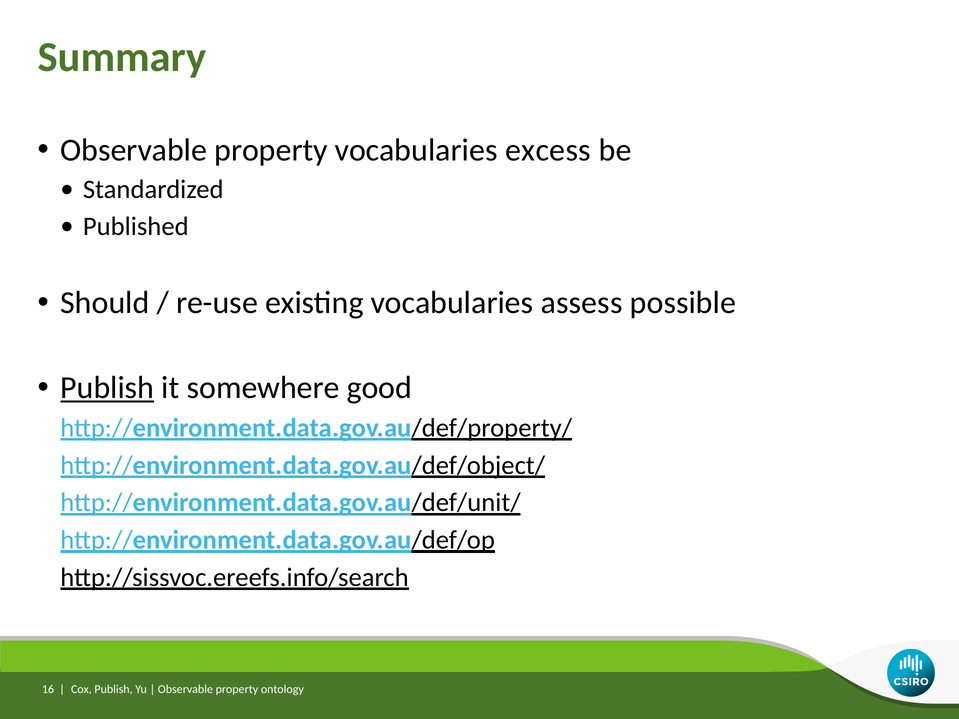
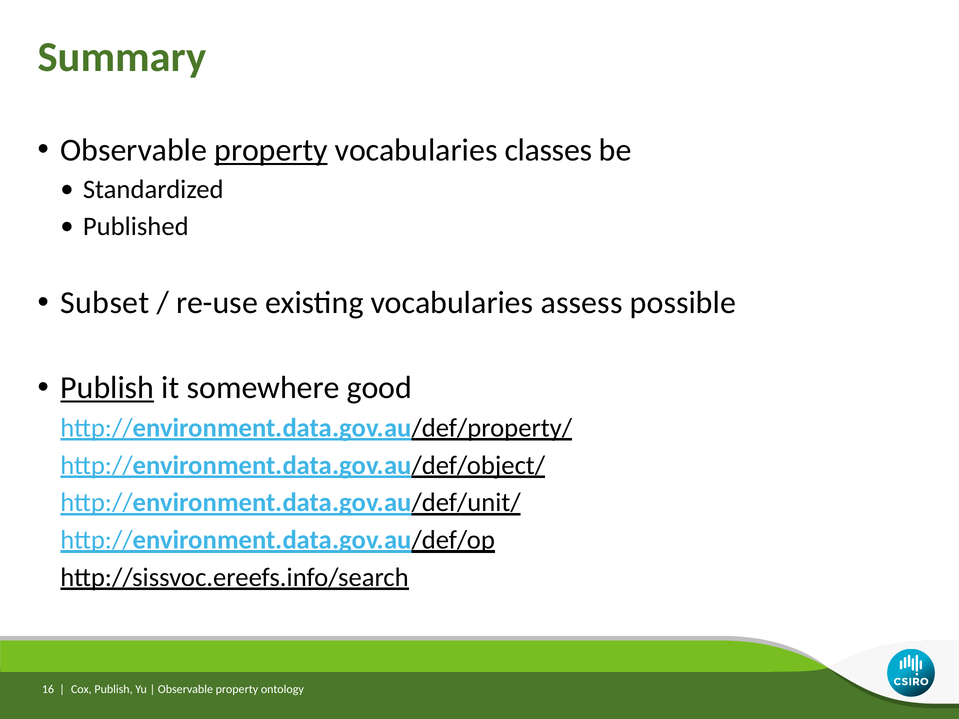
property at (271, 150) underline: none -> present
excess: excess -> classes
Should: Should -> Subset
